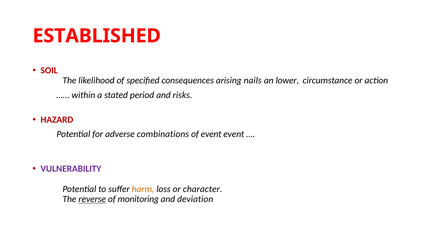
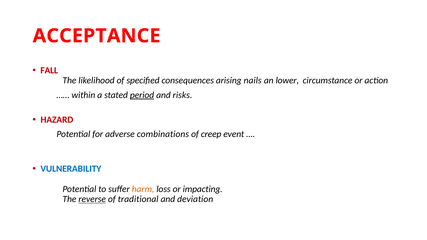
ESTABLISHED: ESTABLISHED -> ACCEPTANCE
SOIL: SOIL -> FALL
period underline: none -> present
of event: event -> creep
VULNERABILITY colour: purple -> blue
character: character -> impacting
monitoring: monitoring -> traditional
